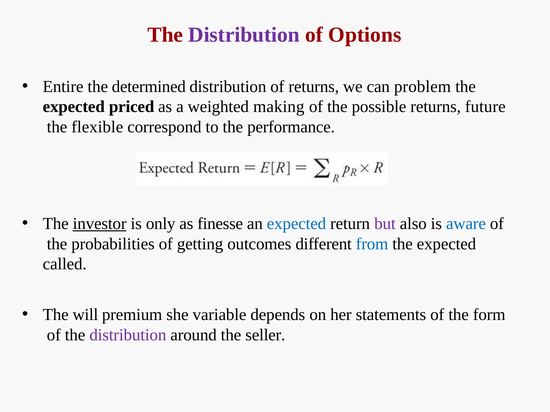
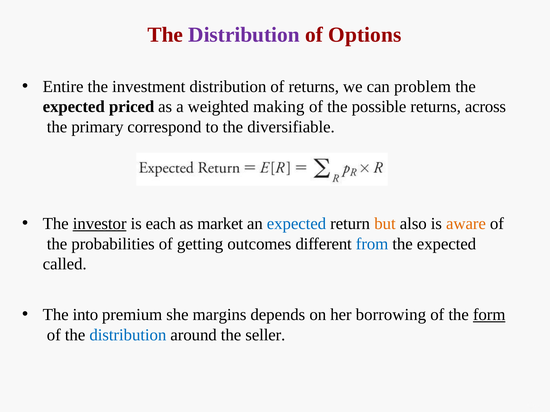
determined: determined -> investment
future: future -> across
flexible: flexible -> primary
performance: performance -> diversifiable
only: only -> each
finesse: finesse -> market
but colour: purple -> orange
aware colour: blue -> orange
will: will -> into
variable: variable -> margins
statements: statements -> borrowing
form underline: none -> present
distribution at (128, 335) colour: purple -> blue
